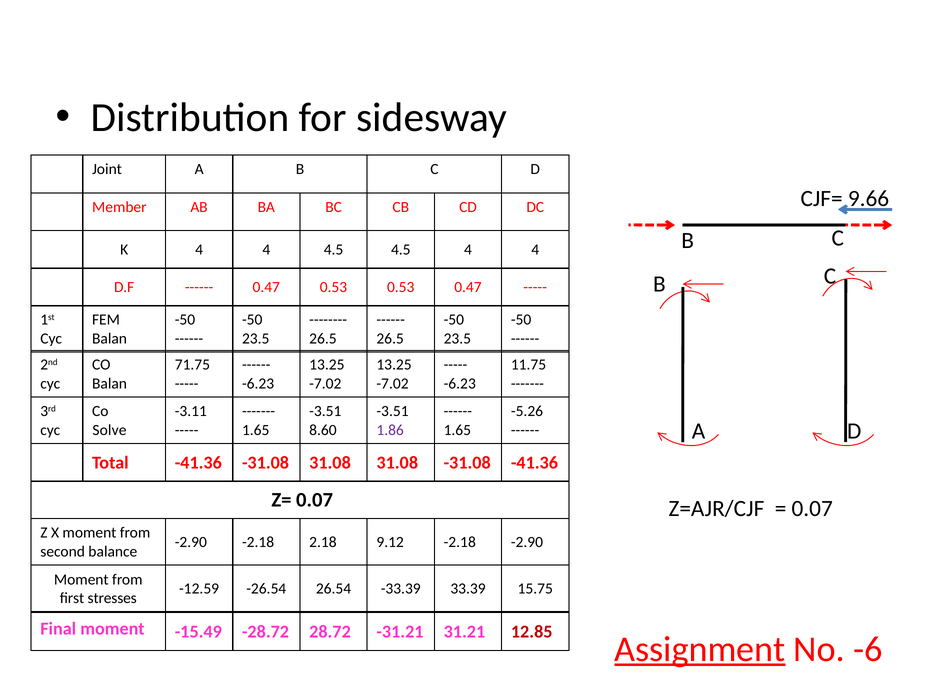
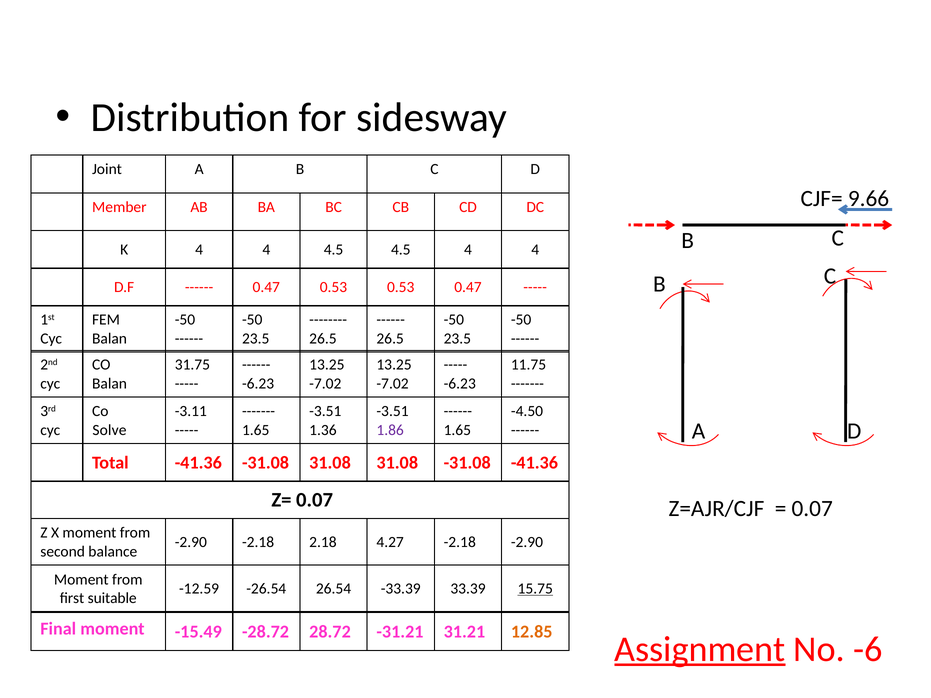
71.75: 71.75 -> 31.75
-5.26: -5.26 -> -4.50
8.60: 8.60 -> 1.36
9.12: 9.12 -> 4.27
15.75 underline: none -> present
stresses: stresses -> suitable
12.85 colour: red -> orange
